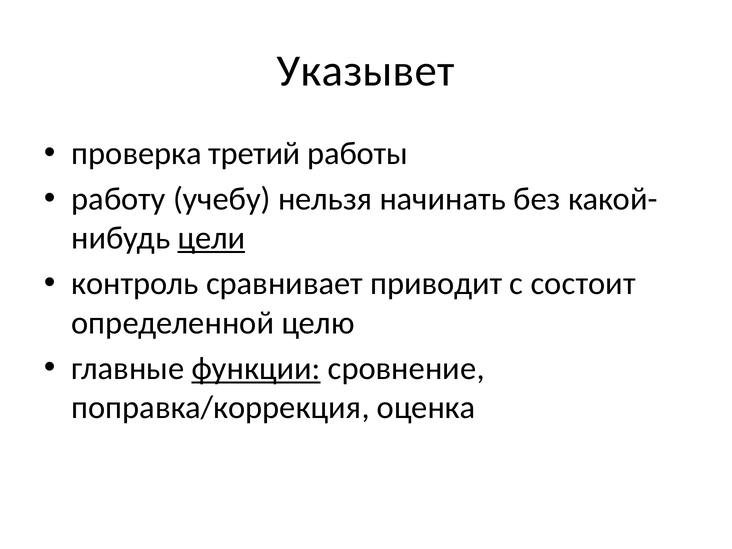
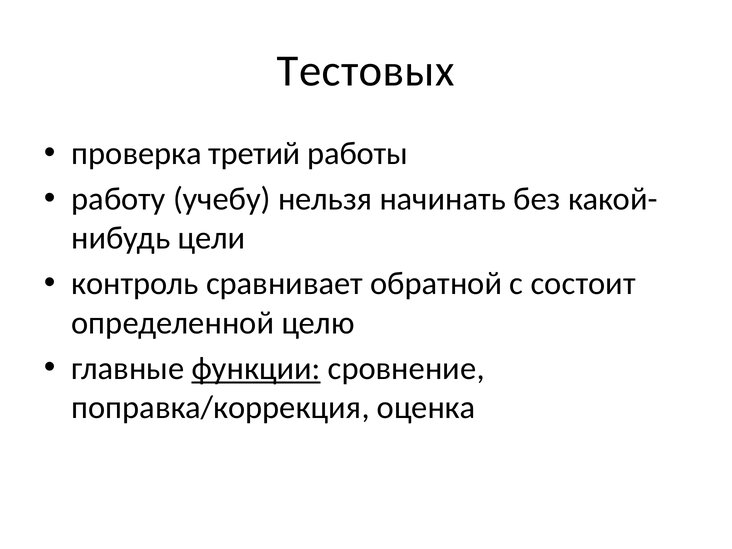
Указывет: Указывет -> Тестовых
цели underline: present -> none
приводит: приводит -> обратной
